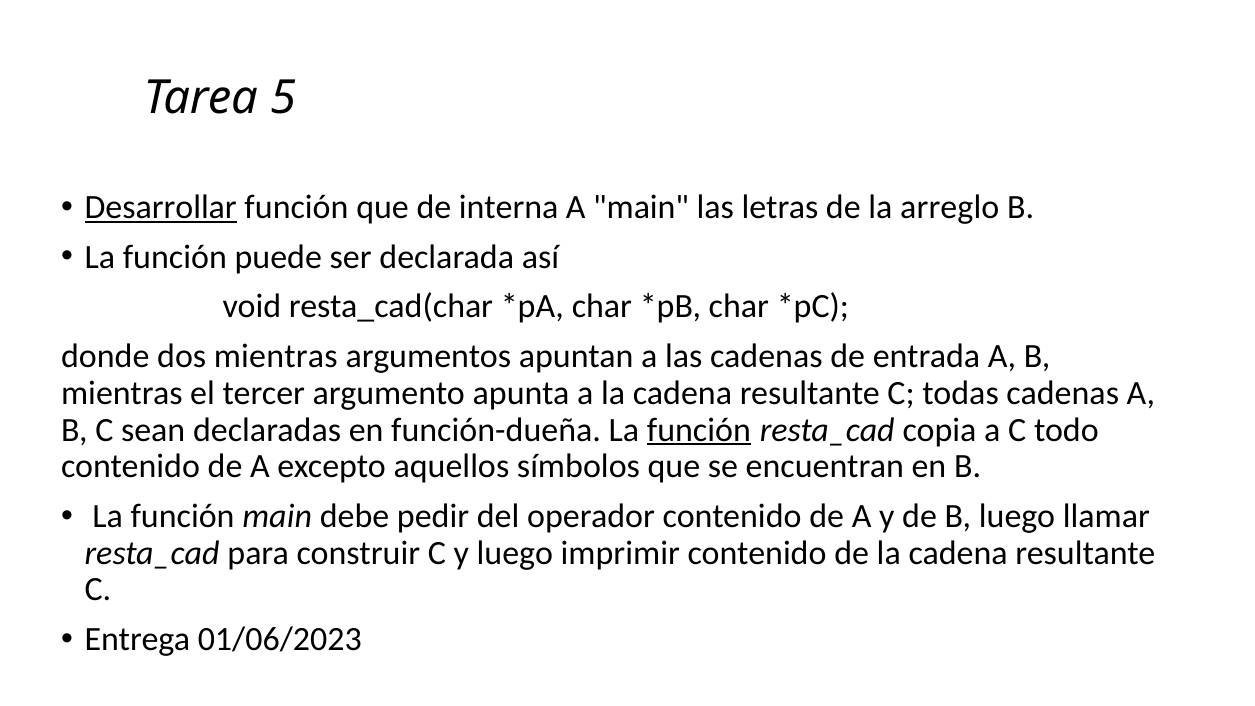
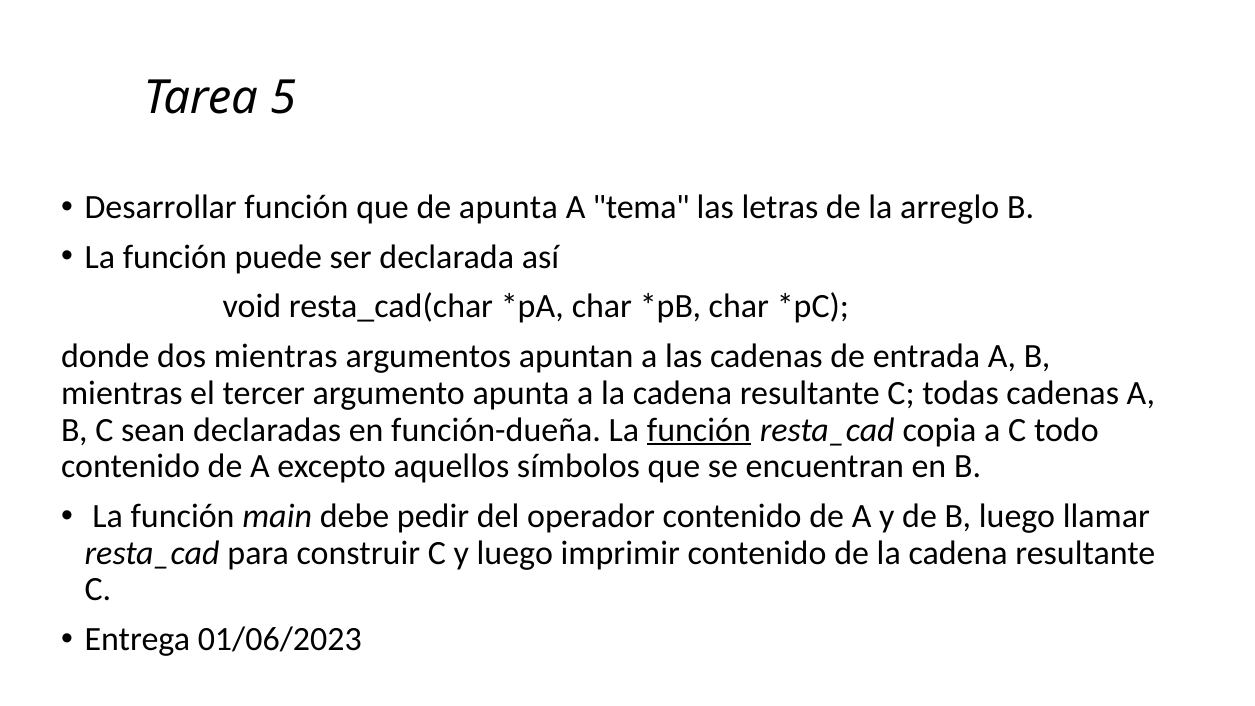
Desarrollar underline: present -> none
de interna: interna -> apunta
A main: main -> tema
